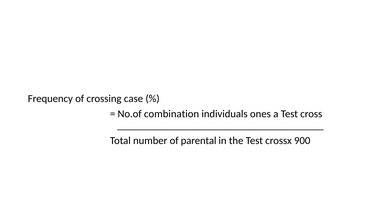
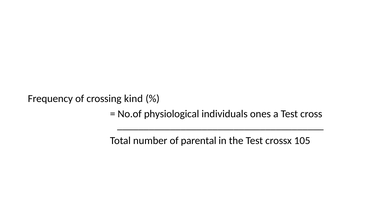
case: case -> kind
combination: combination -> physiological
900: 900 -> 105
